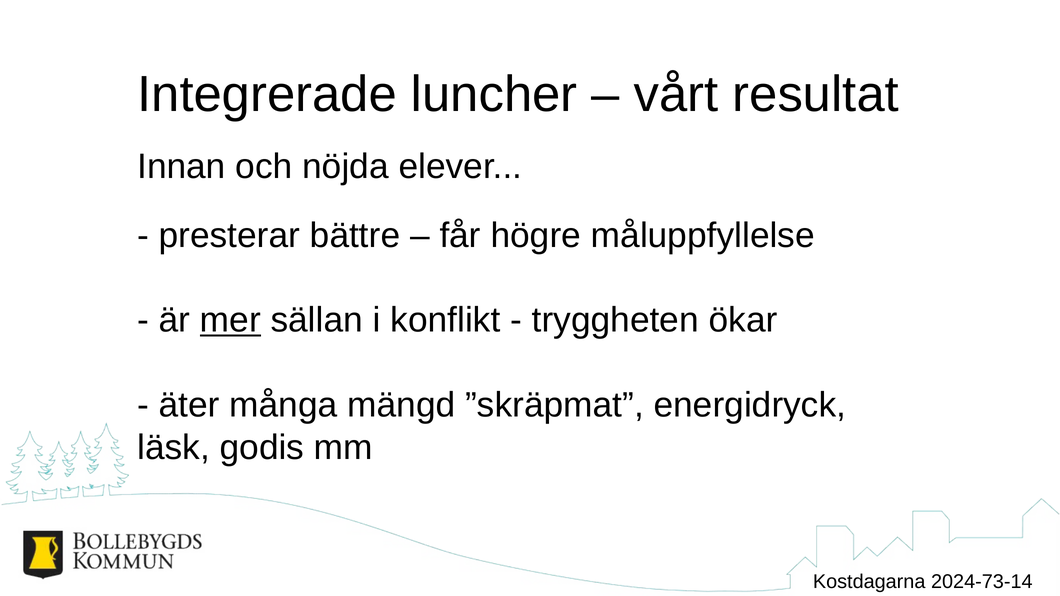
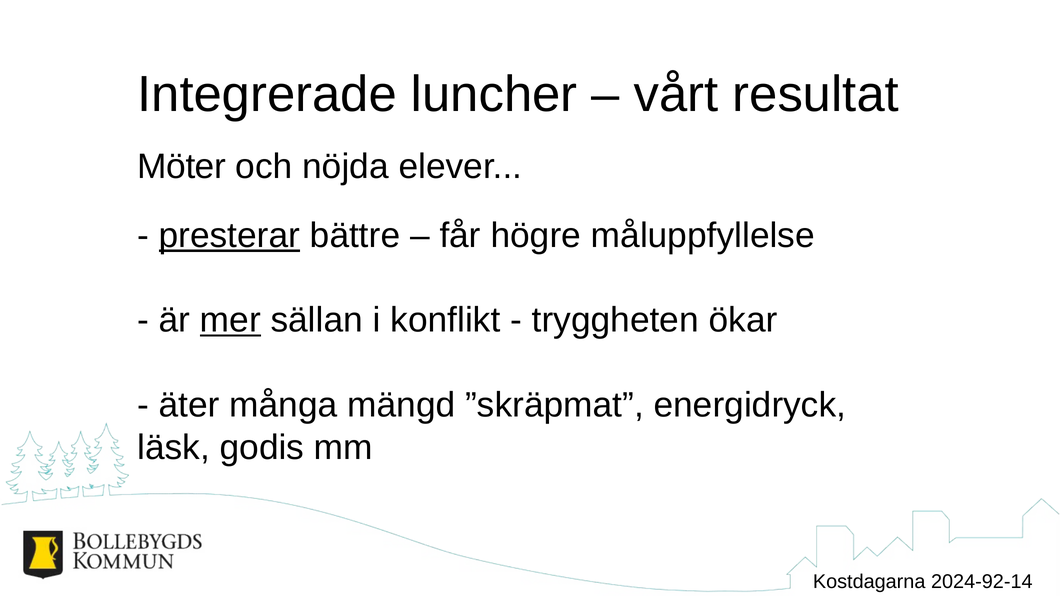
Innan: Innan -> Möter
presterar underline: none -> present
2024-73-14: 2024-73-14 -> 2024-92-14
